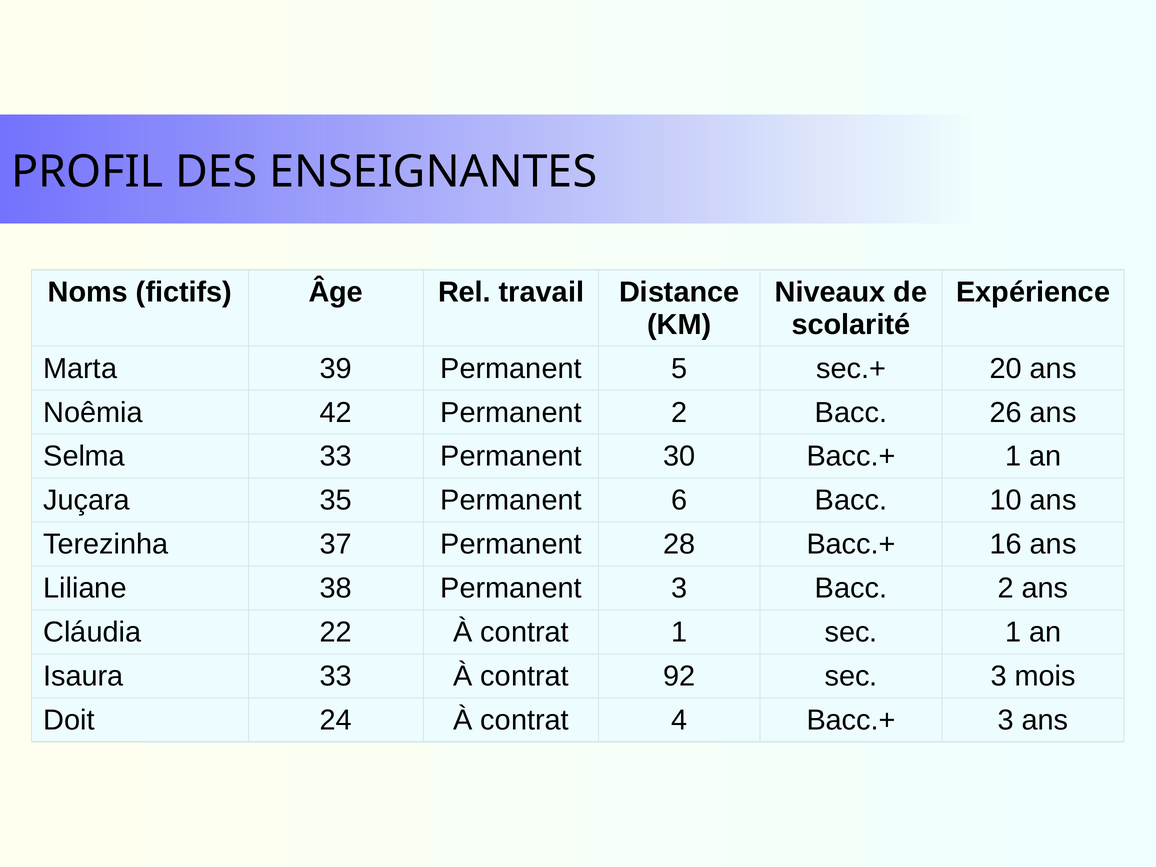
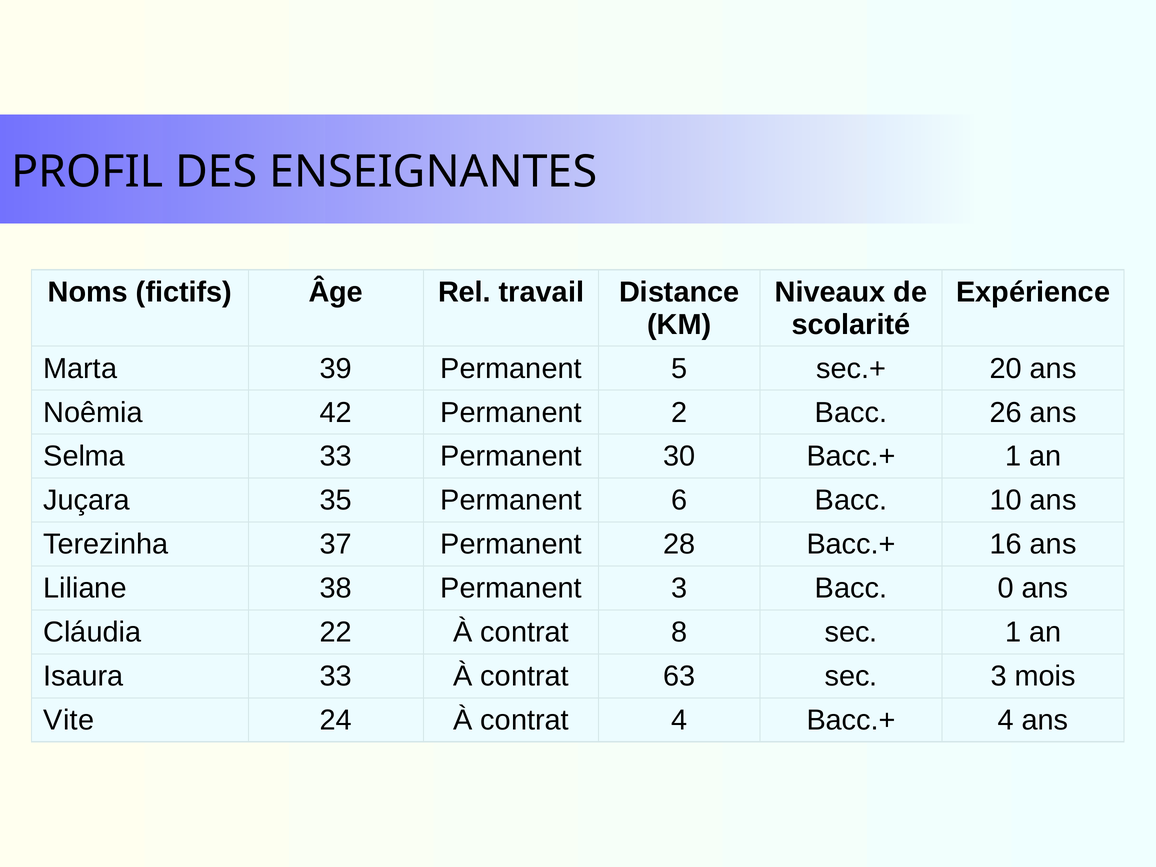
Bacc 2: 2 -> 0
contrat 1: 1 -> 8
92: 92 -> 63
Doit: Doit -> Vite
Bacc.+ 3: 3 -> 4
